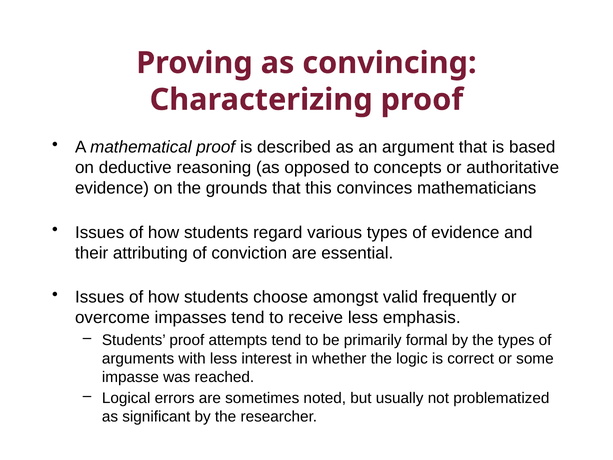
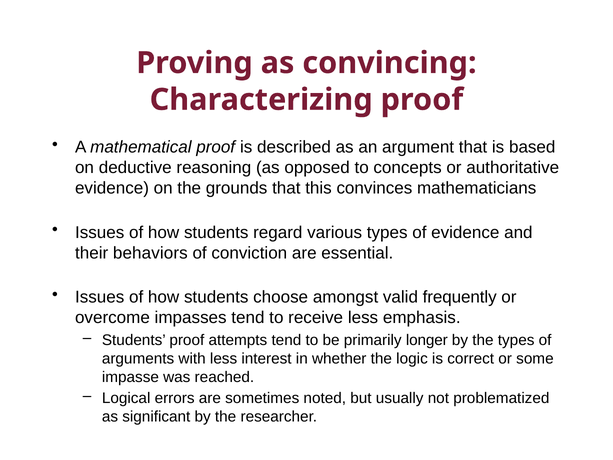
attributing: attributing -> behaviors
formal: formal -> longer
